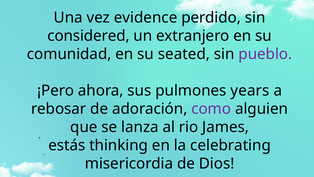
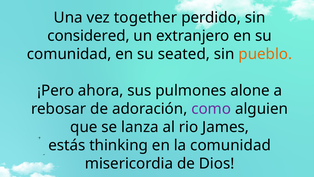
evidence: evidence -> together
pueblo colour: purple -> orange
years: years -> alone
la celebrating: celebrating -> comunidad
